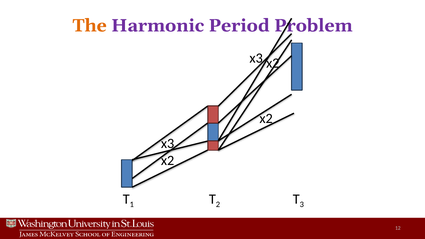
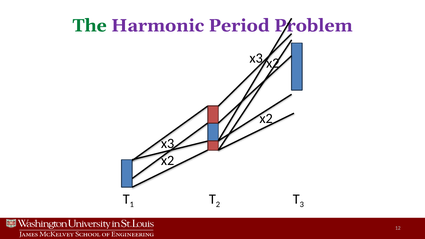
The colour: orange -> green
